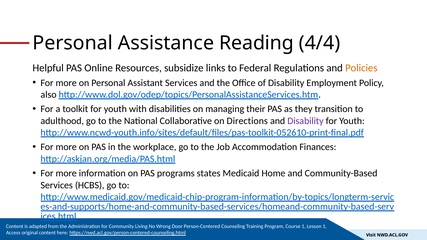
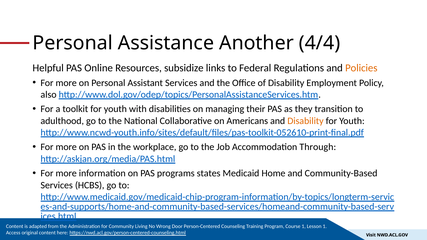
Reading: Reading -> Another
Directions: Directions -> Americans
Disability at (305, 121) colour: purple -> orange
Finances: Finances -> Through
